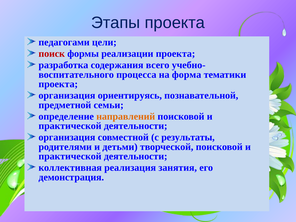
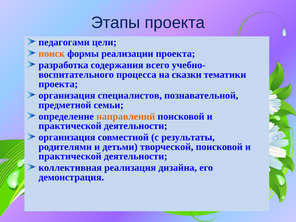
поиск colour: red -> orange
форма: форма -> сказки
ориентируясь: ориентируясь -> специалистов
занятия: занятия -> дизайна
